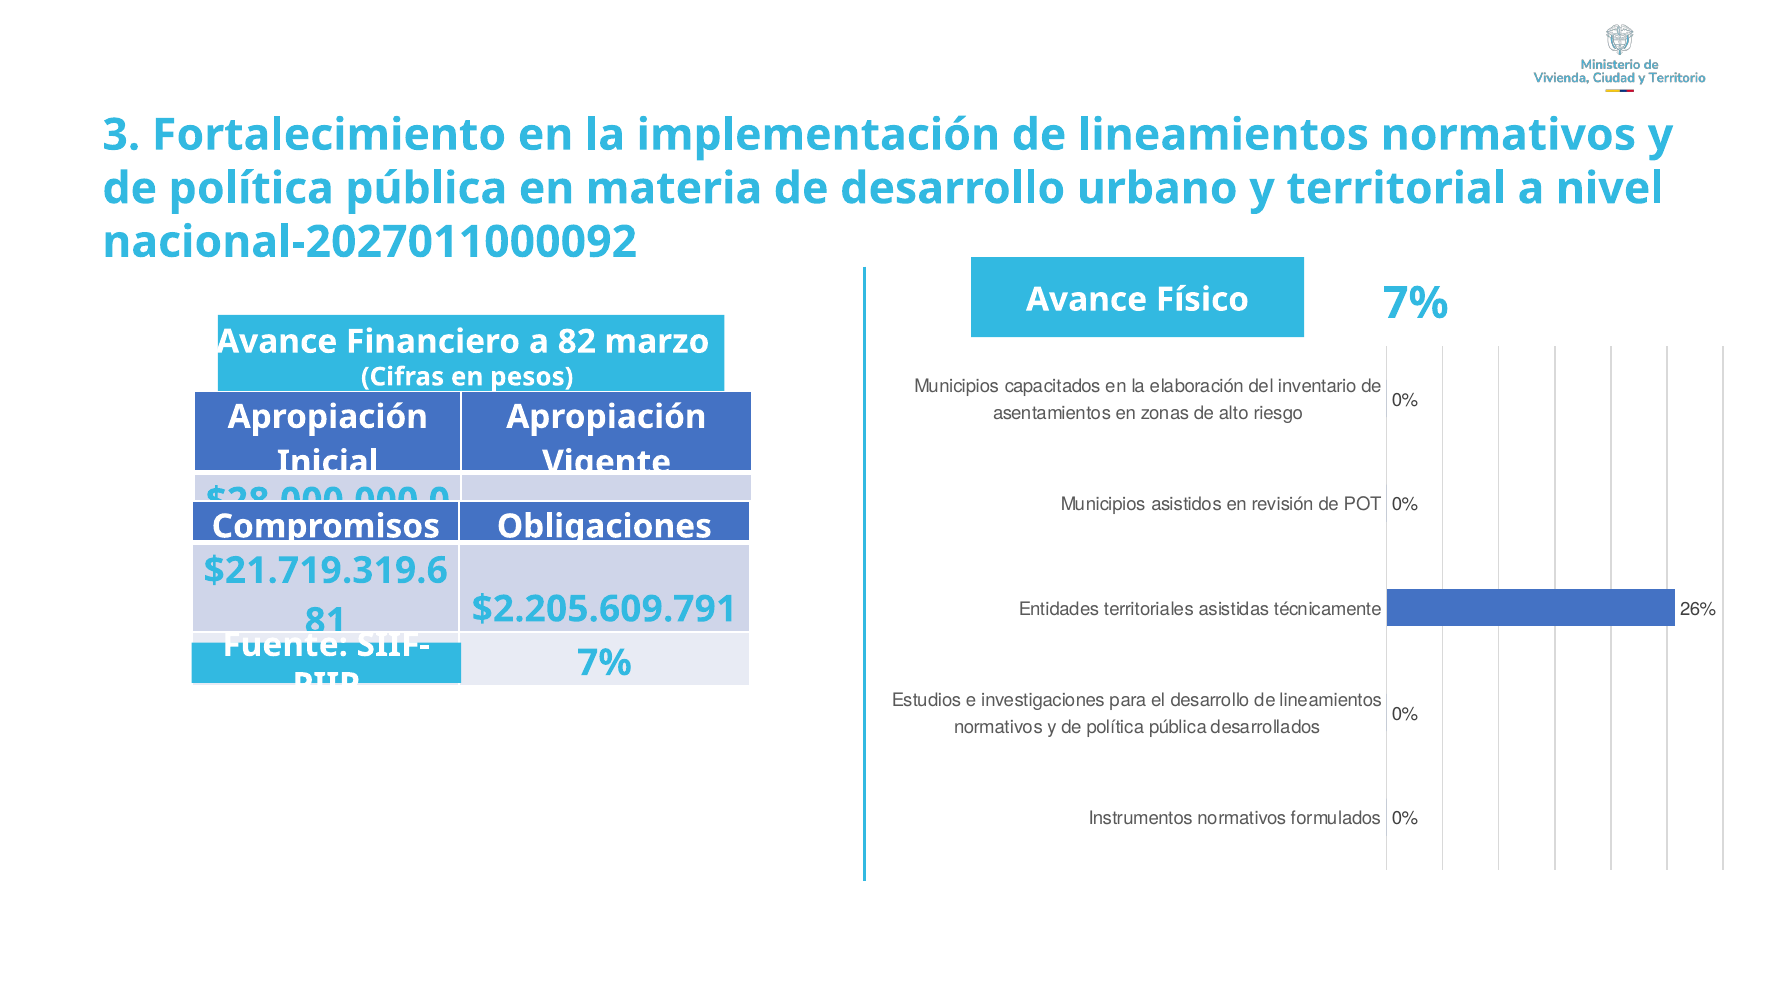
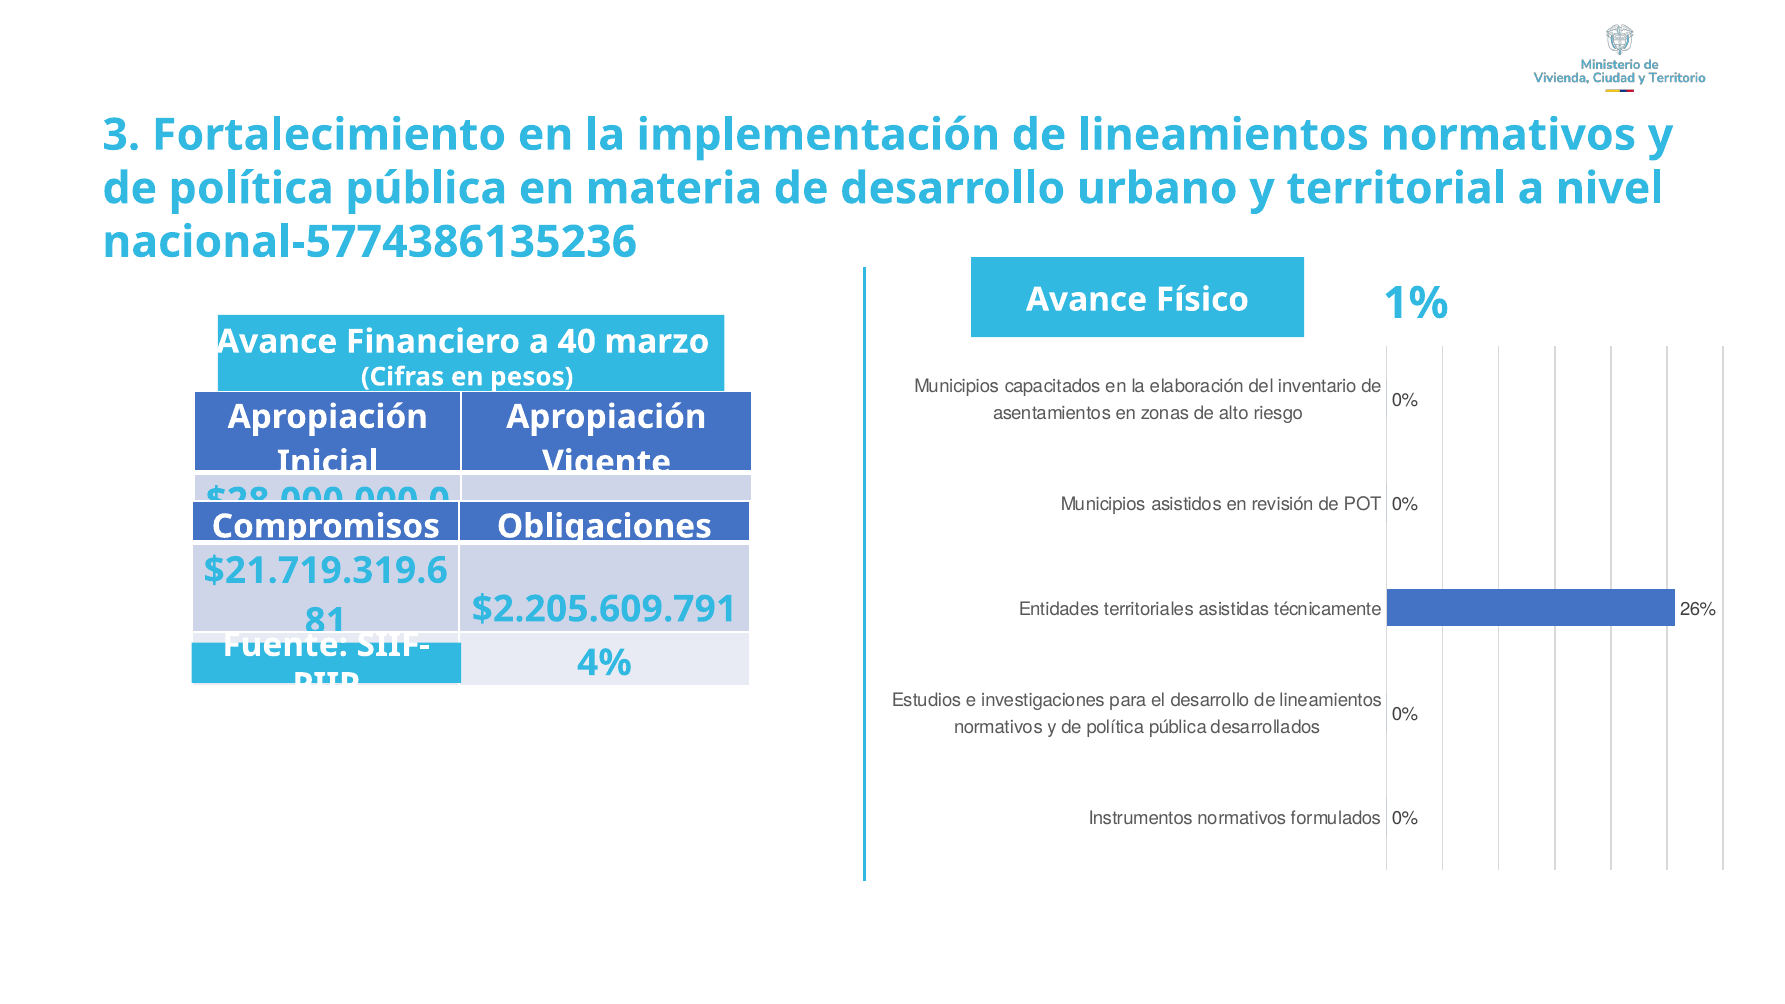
nacional-2027011000092: nacional-2027011000092 -> nacional-5774386135236
Físico 7%: 7% -> 1%
82: 82 -> 40
7% at (604, 663): 7% -> 4%
